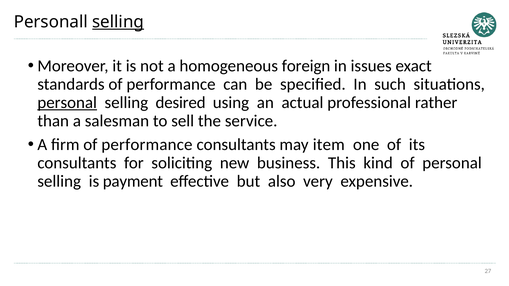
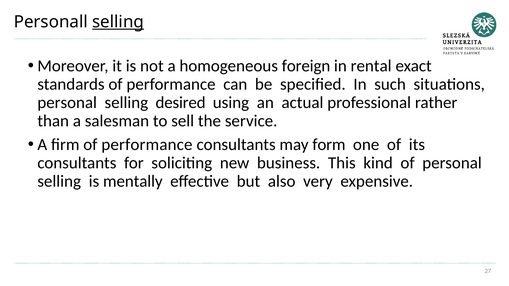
issues: issues -> rental
personal at (67, 103) underline: present -> none
item: item -> form
payment: payment -> mentally
